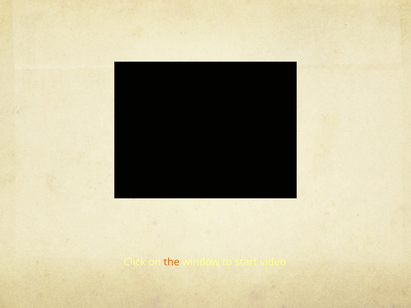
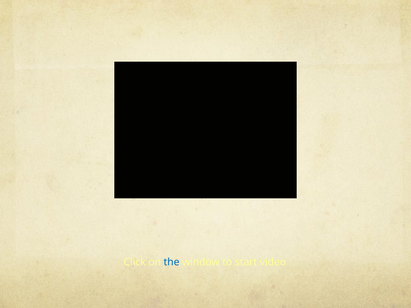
the colour: orange -> blue
